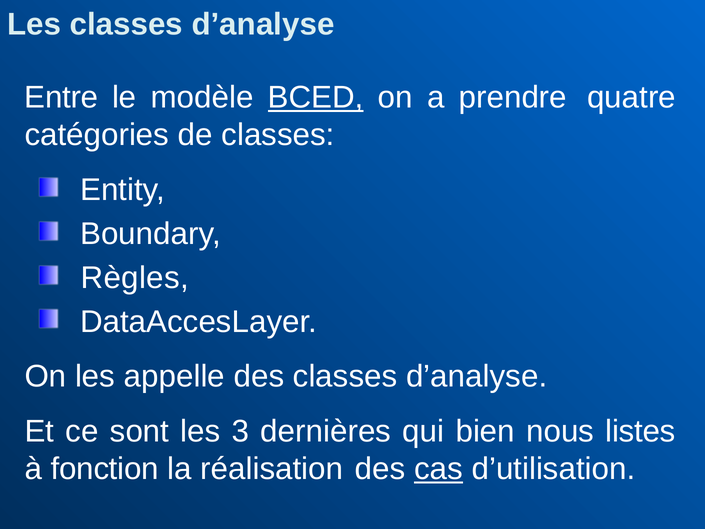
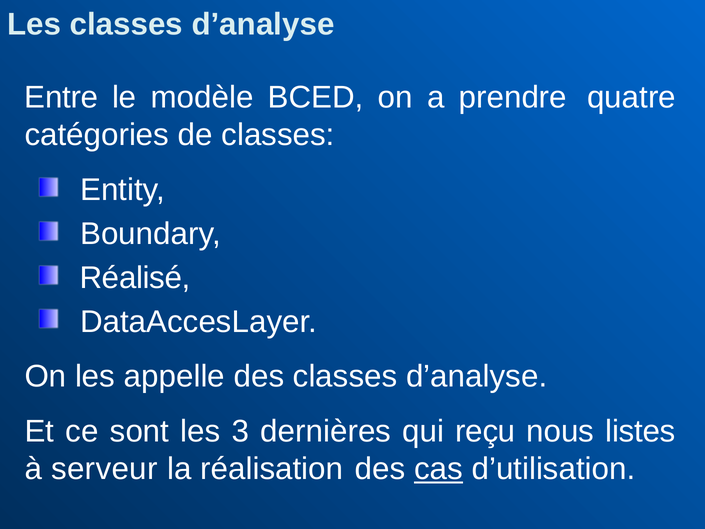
BCED underline: present -> none
Règles: Règles -> Réalisé
bien: bien -> reçu
fonction: fonction -> serveur
